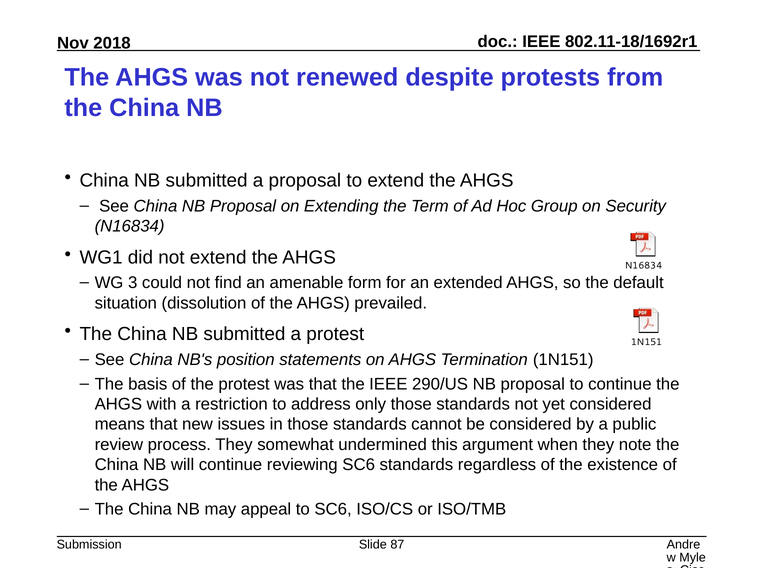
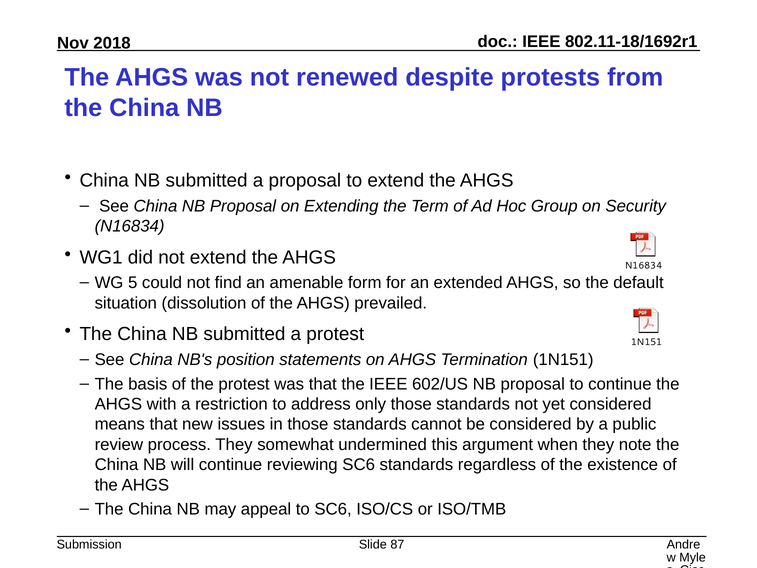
3: 3 -> 5
290/US: 290/US -> 602/US
